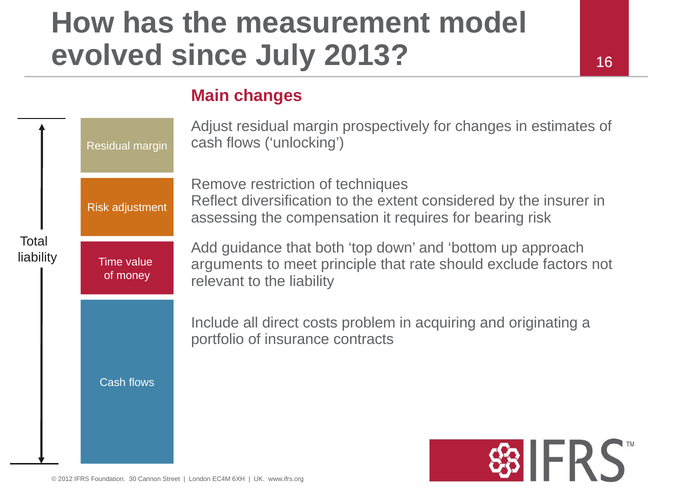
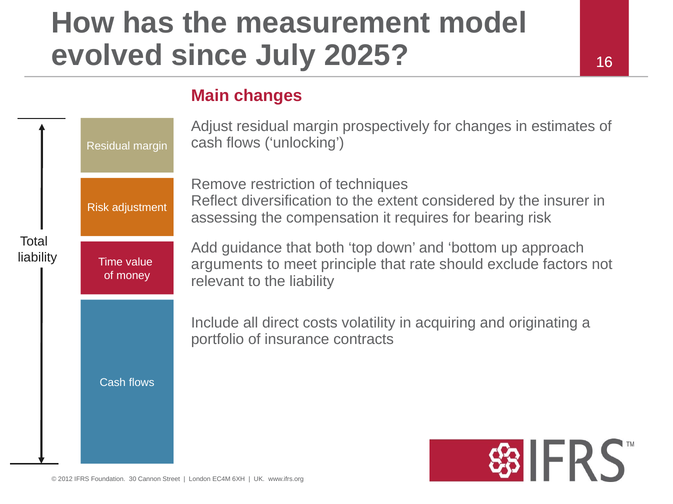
2013: 2013 -> 2025
problem: problem -> volatility
